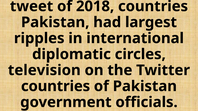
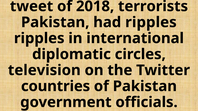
2018 countries: countries -> terrorists
had largest: largest -> ripples
